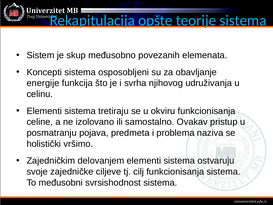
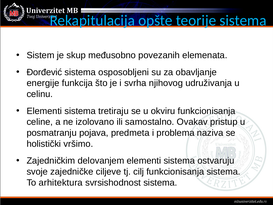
Koncepti: Koncepti -> Đorđević
međusobni: međusobni -> arhitektura
